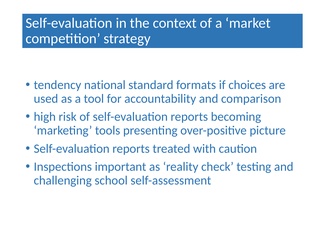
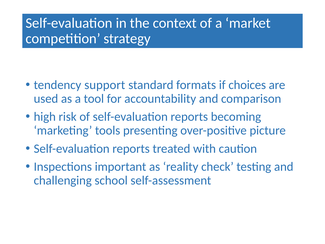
national: national -> support
